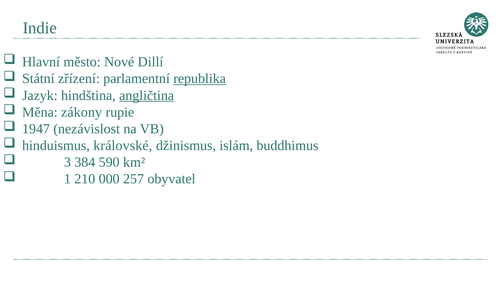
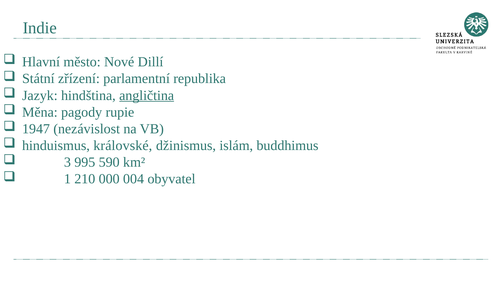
republika underline: present -> none
zákony: zákony -> pagody
384: 384 -> 995
257: 257 -> 004
